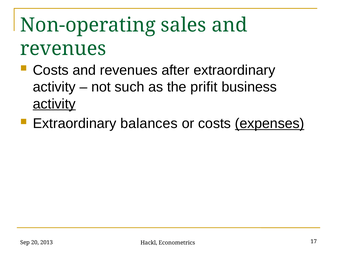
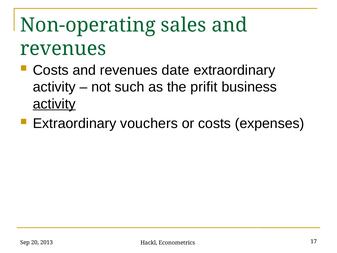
after: after -> date
balances: balances -> vouchers
expenses underline: present -> none
